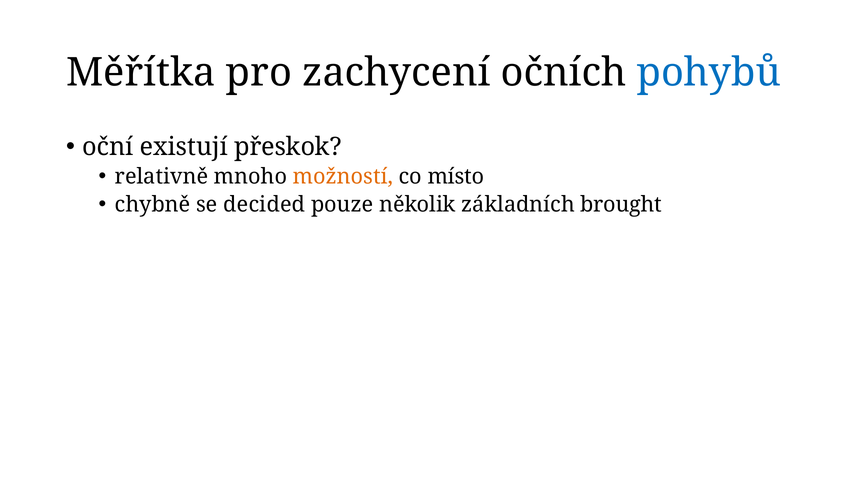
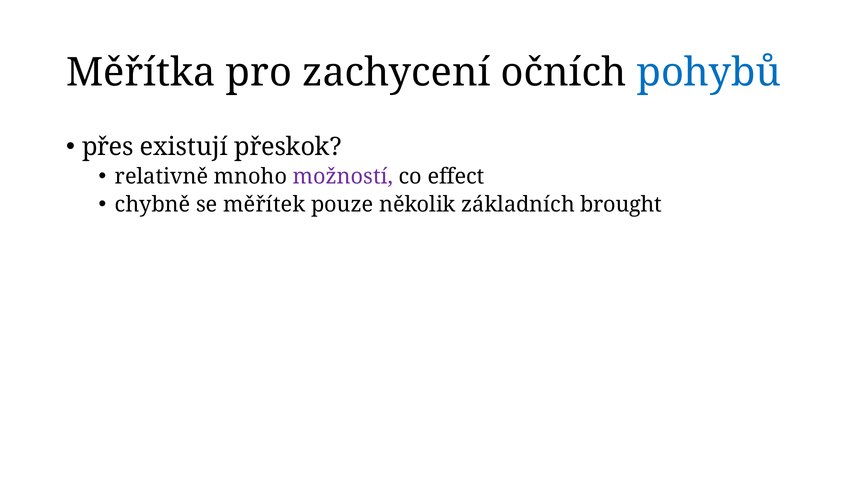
oční: oční -> přes
možností colour: orange -> purple
místo: místo -> effect
decided: decided -> měřítek
